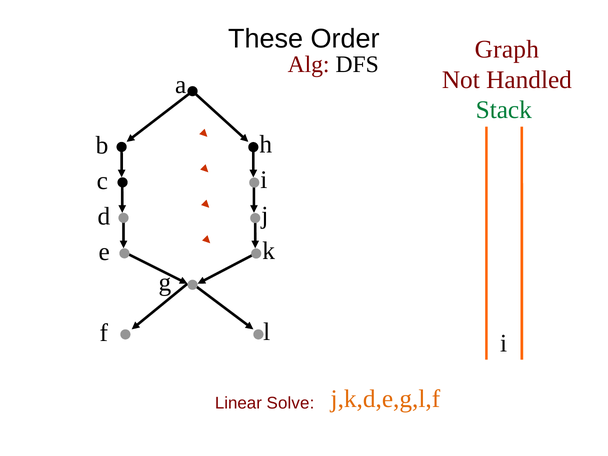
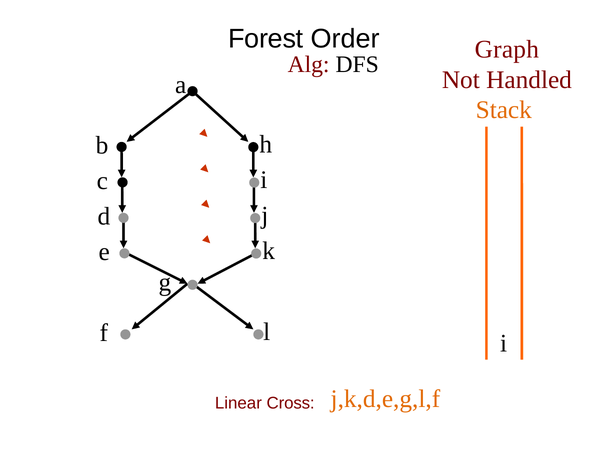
These: These -> Forest
Stack colour: green -> orange
Solve: Solve -> Cross
